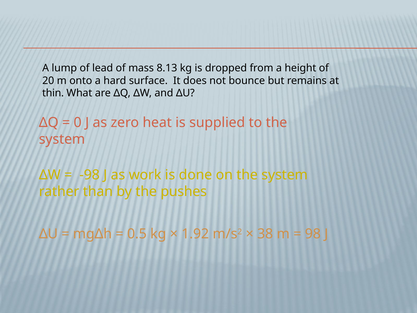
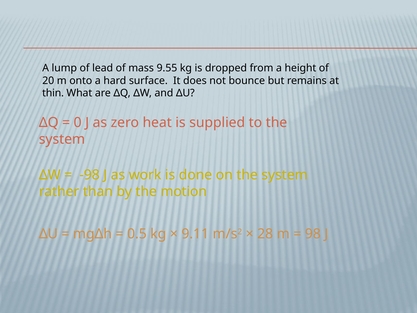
8.13: 8.13 -> 9.55
pushes: pushes -> motion
1.92: 1.92 -> 9.11
38: 38 -> 28
